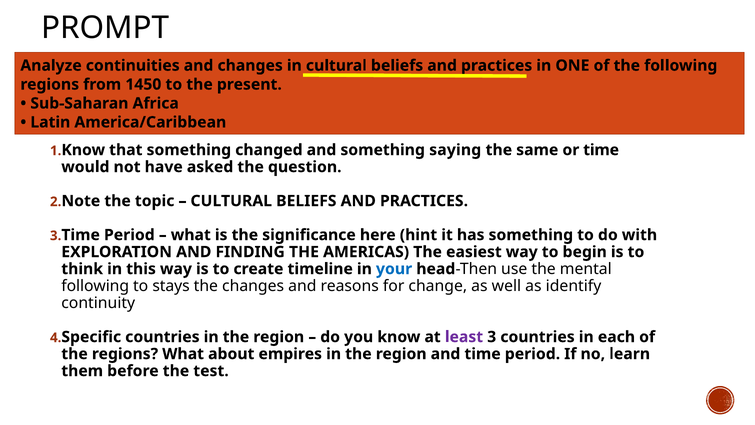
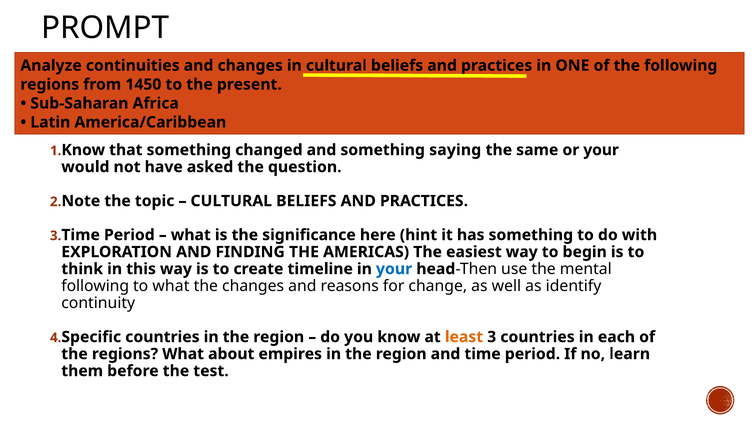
or time: time -> your
to stays: stays -> what
least colour: purple -> orange
